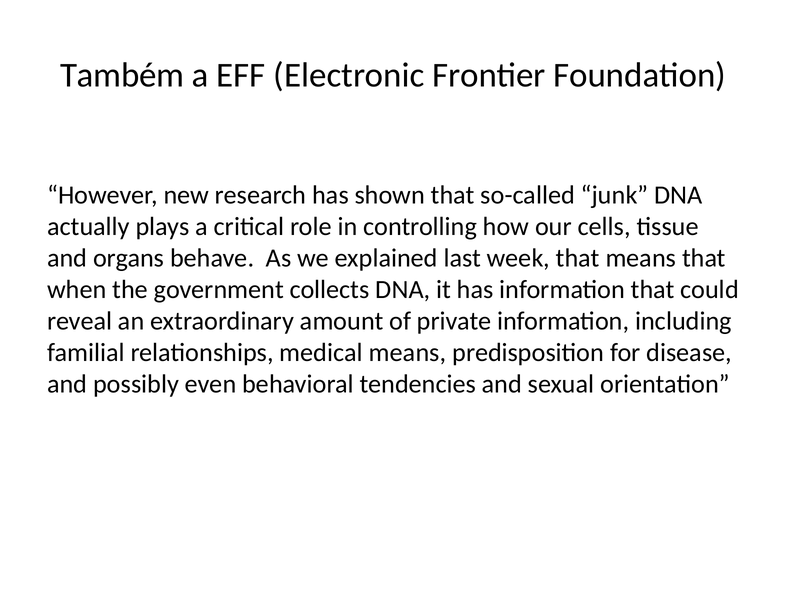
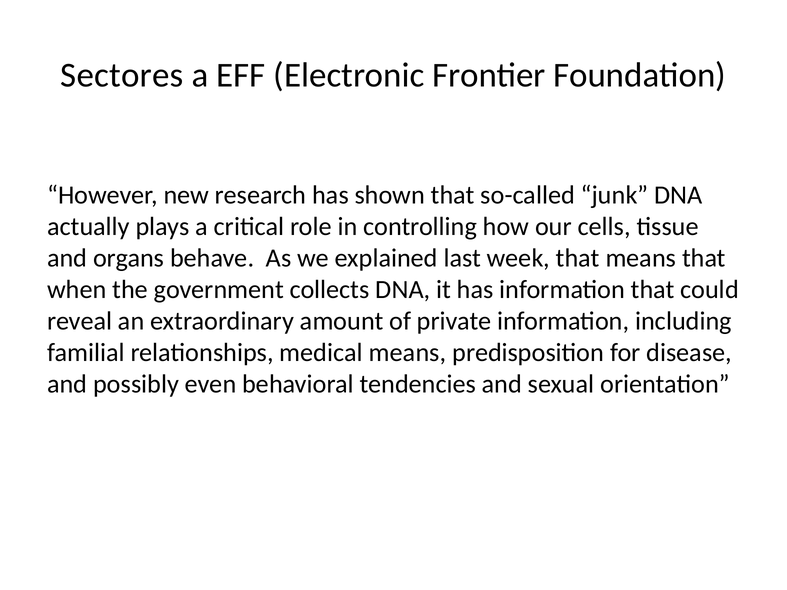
Também: Também -> Sectores
